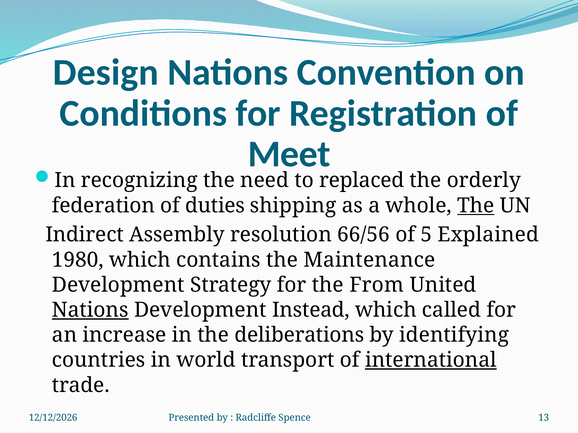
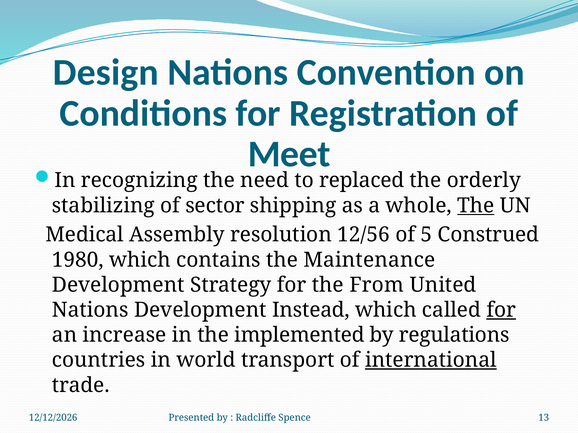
federation: federation -> stabilizing
duties: duties -> sector
Indirect: Indirect -> Medical
66/56: 66/56 -> 12/56
Explained: Explained -> Construed
Nations at (90, 310) underline: present -> none
for at (501, 310) underline: none -> present
deliberations: deliberations -> implemented
identifying: identifying -> regulations
